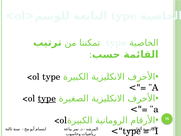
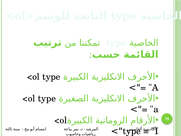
type at (47, 98) underline: present -> none
